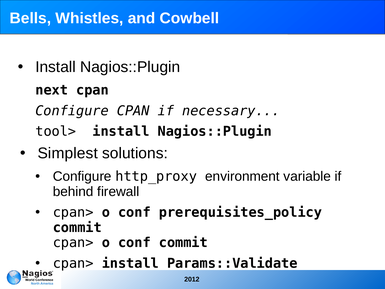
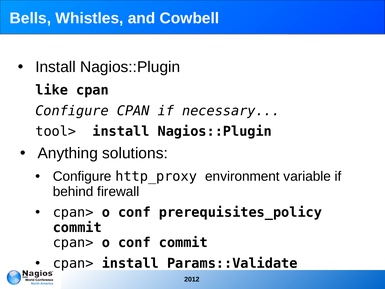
next: next -> like
Simplest: Simplest -> Anything
